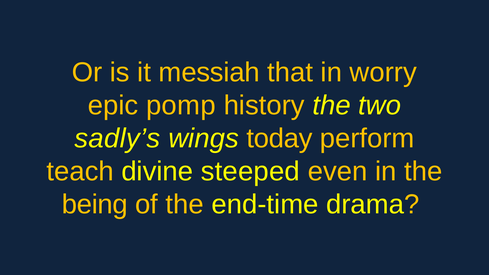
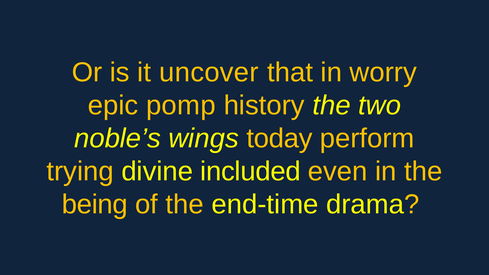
messiah: messiah -> uncover
sadly’s: sadly’s -> noble’s
teach: teach -> trying
steeped: steeped -> included
